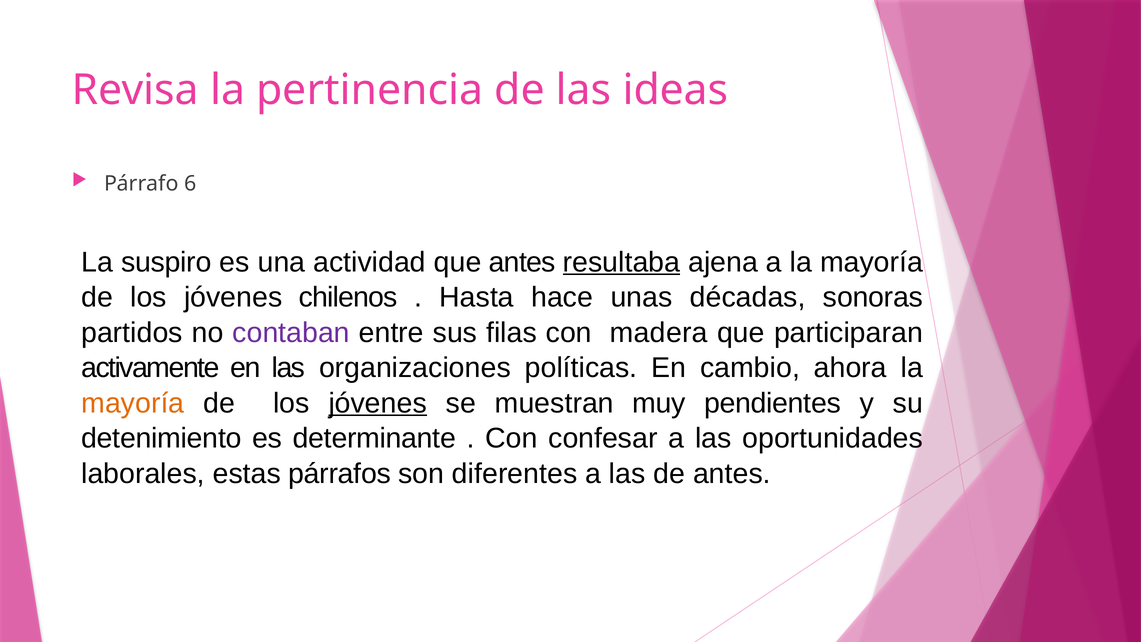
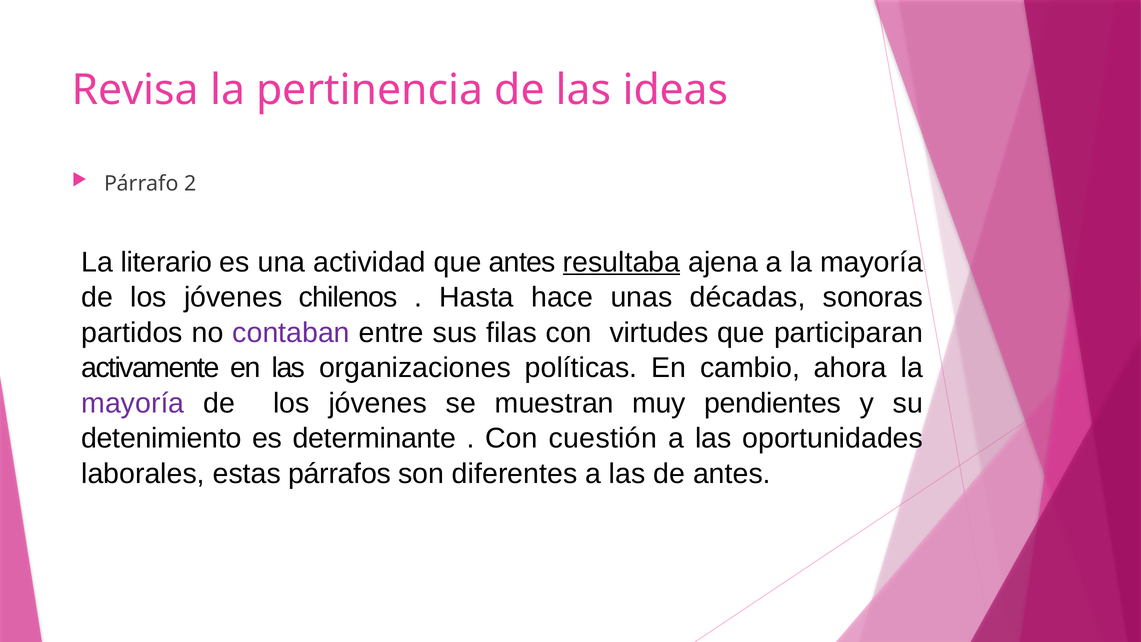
6: 6 -> 2
suspiro: suspiro -> literario
madera: madera -> virtudes
mayoría at (133, 403) colour: orange -> purple
jóvenes at (378, 403) underline: present -> none
confesar: confesar -> cuestión
